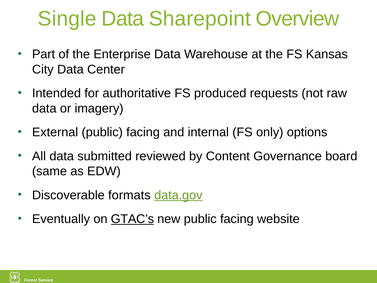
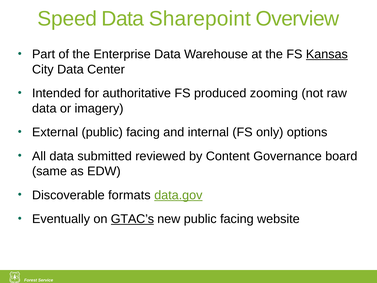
Single: Single -> Speed
Kansas underline: none -> present
requests: requests -> zooming
